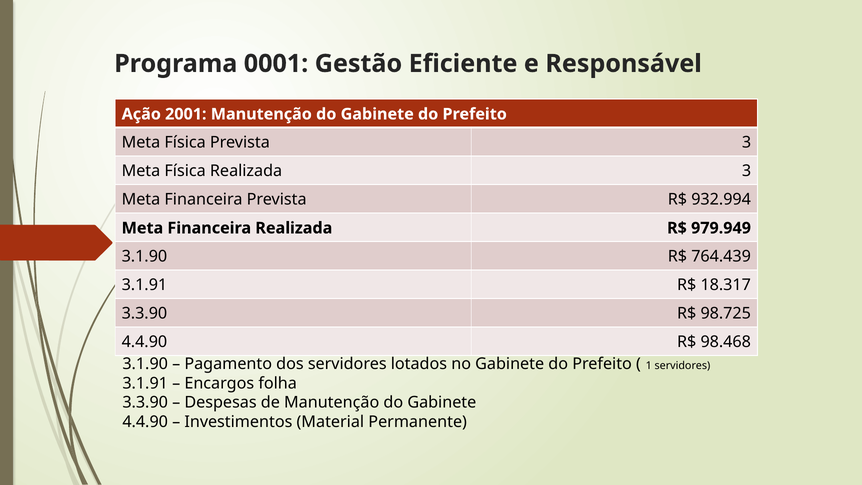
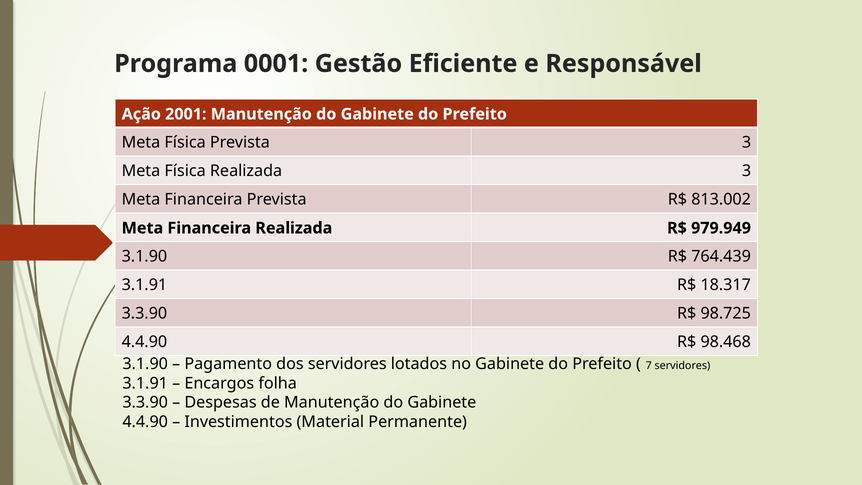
932.994: 932.994 -> 813.002
1: 1 -> 7
